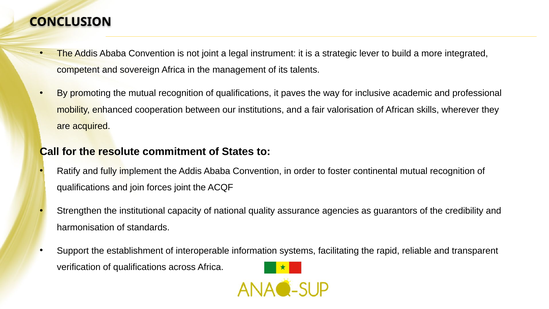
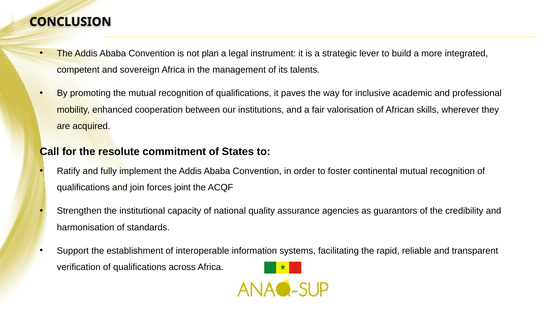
not joint: joint -> plan
